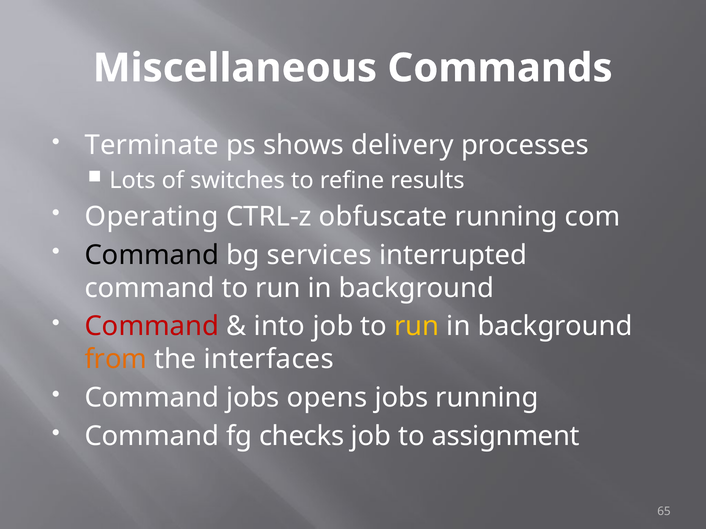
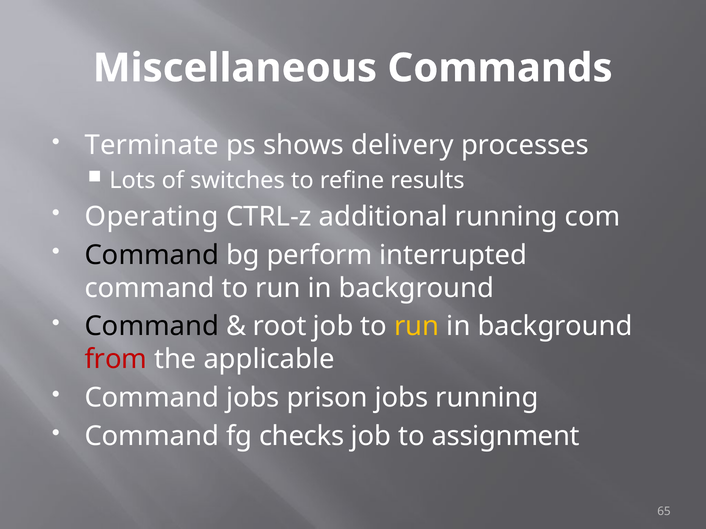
obfuscate: obfuscate -> additional
services: services -> perform
Command at (152, 327) colour: red -> black
into: into -> root
from colour: orange -> red
interfaces: interfaces -> applicable
opens: opens -> prison
